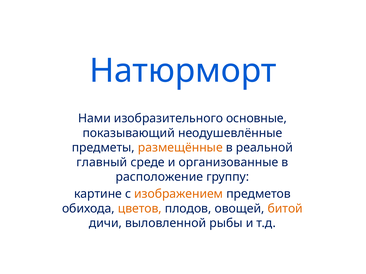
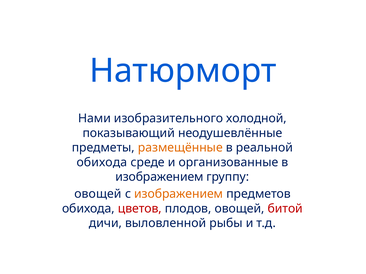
основные: основные -> холодной
главный at (102, 163): главный -> обихода
расположение at (159, 177): расположение -> изображением
картине at (98, 194): картине -> овощей
цветов colour: orange -> red
битой colour: orange -> red
